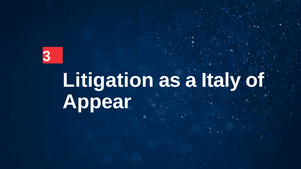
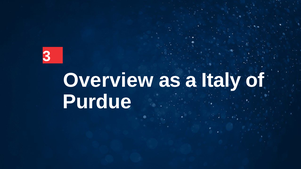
Litigation: Litigation -> Overview
Appear: Appear -> Purdue
